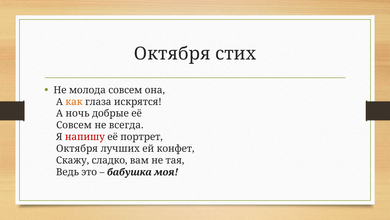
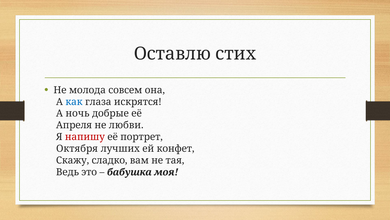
Октября at (172, 54): Октября -> Оставлю
как colour: orange -> blue
Совсем at (74, 125): Совсем -> Апреля
всегда: всегда -> любви
